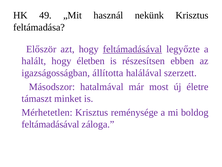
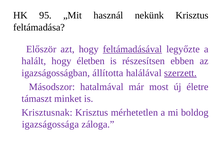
49: 49 -> 95
szerzett underline: none -> present
Mérhetetlen: Mérhetetlen -> Krisztusnak
reménysége: reménysége -> mérhetetlen
feltámadásával at (50, 124): feltámadásával -> igazságossága
